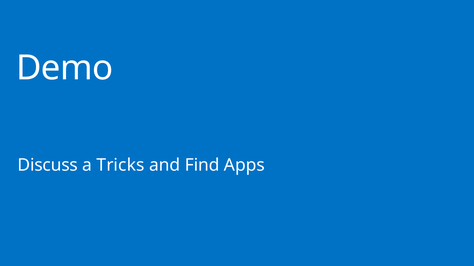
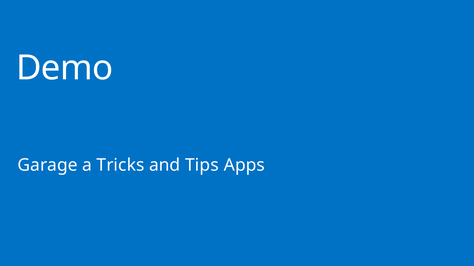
Discuss: Discuss -> Garage
Find: Find -> Tips
